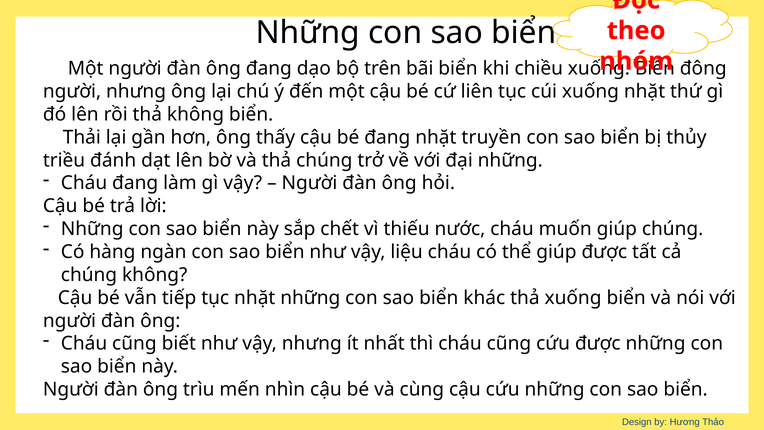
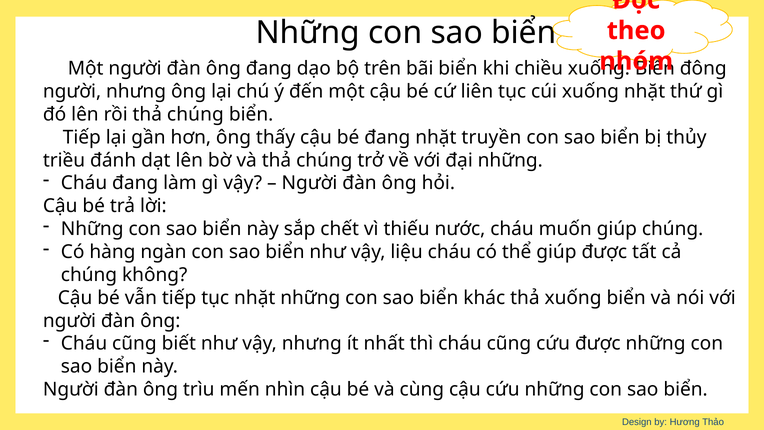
rồi thả không: không -> chúng
Thải at (82, 137): Thải -> Tiếp
